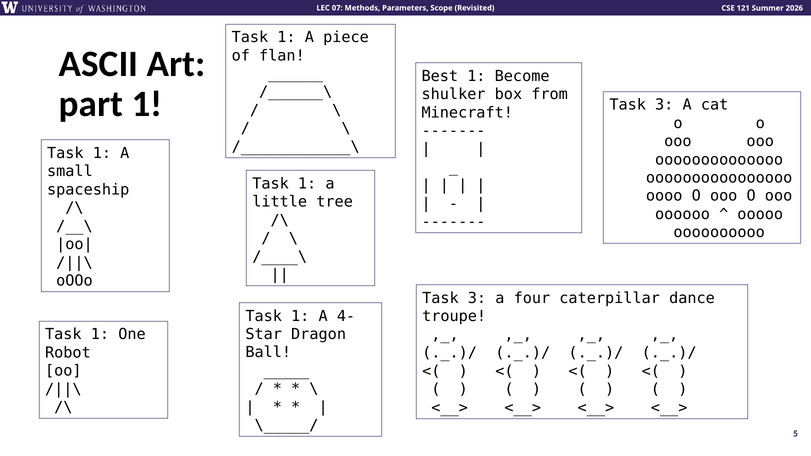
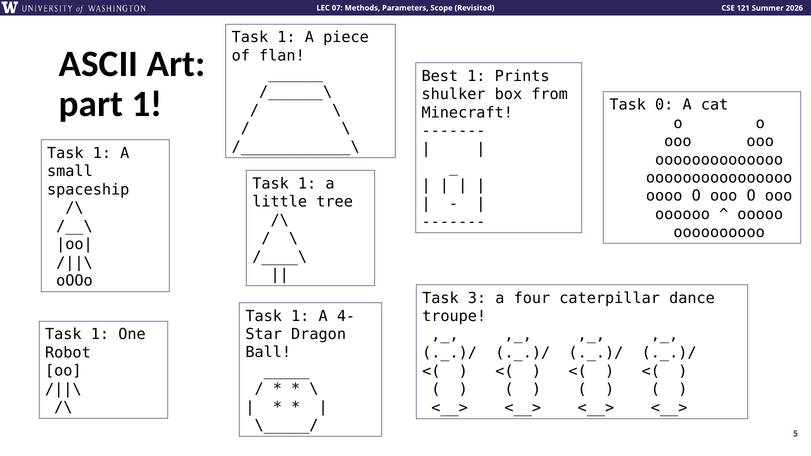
Become: Become -> Prints
3 at (664, 105): 3 -> 0
